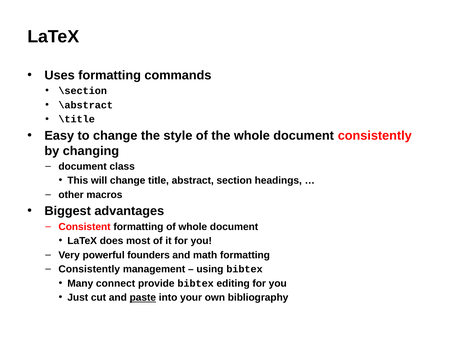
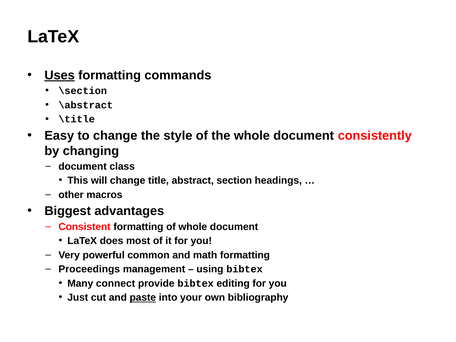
Uses underline: none -> present
founders: founders -> common
Consistently at (89, 269): Consistently -> Proceedings
